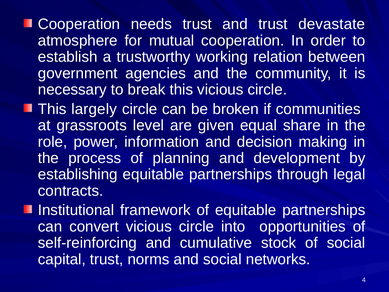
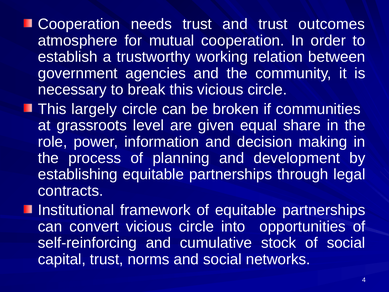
devastate: devastate -> outcomes
